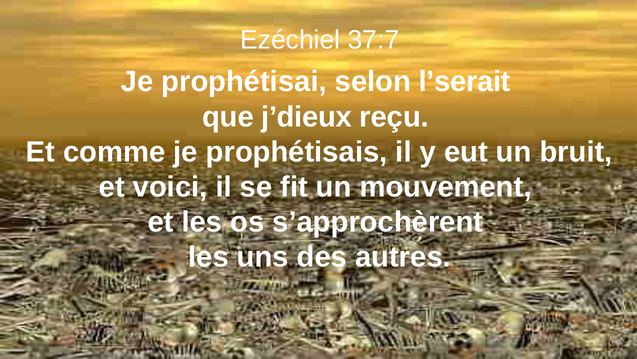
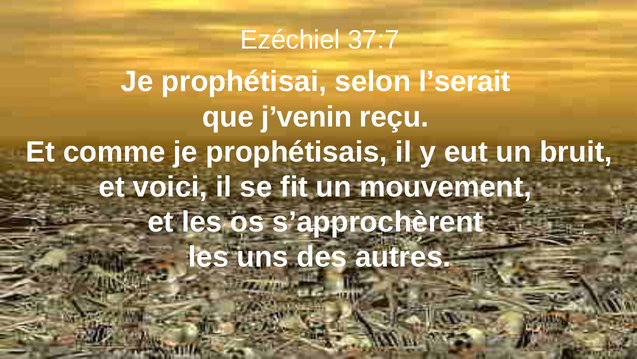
j’dieux: j’dieux -> j’venin
